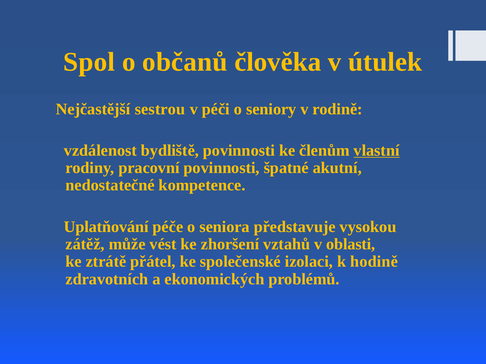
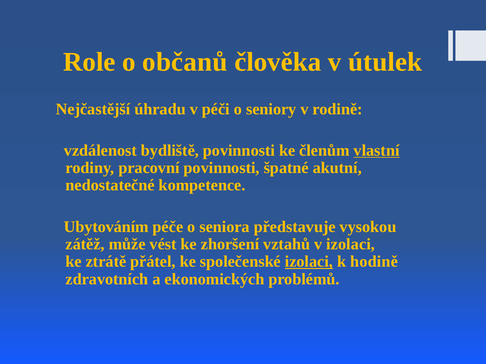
Spol: Spol -> Role
sestrou: sestrou -> úhradu
Uplatňování: Uplatňování -> Ubytováním
v oblasti: oblasti -> izolaci
izolaci at (309, 262) underline: none -> present
